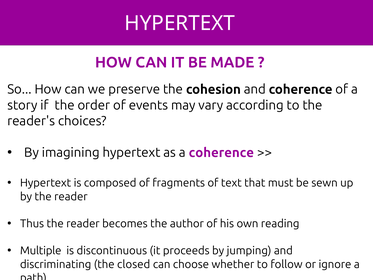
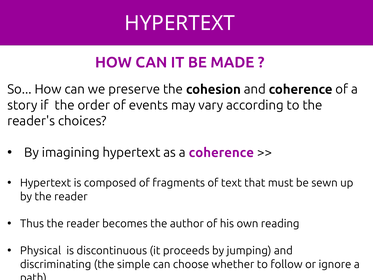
Multiple: Multiple -> Physical
closed: closed -> simple
